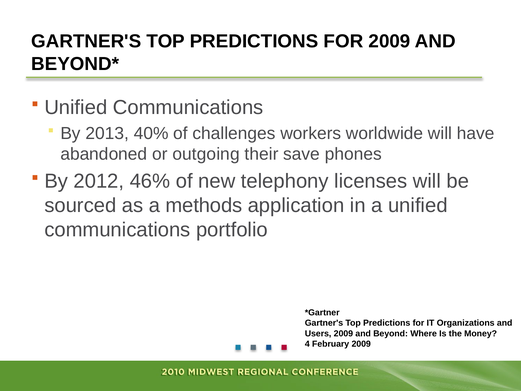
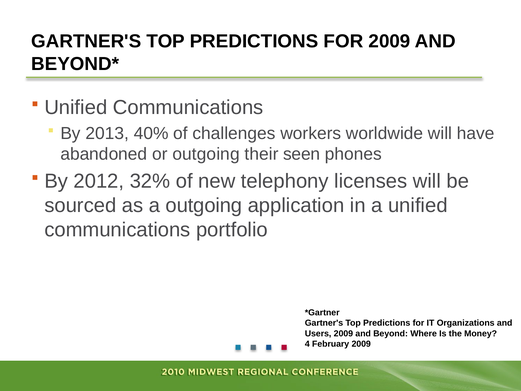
save: save -> seen
46%: 46% -> 32%
a methods: methods -> outgoing
